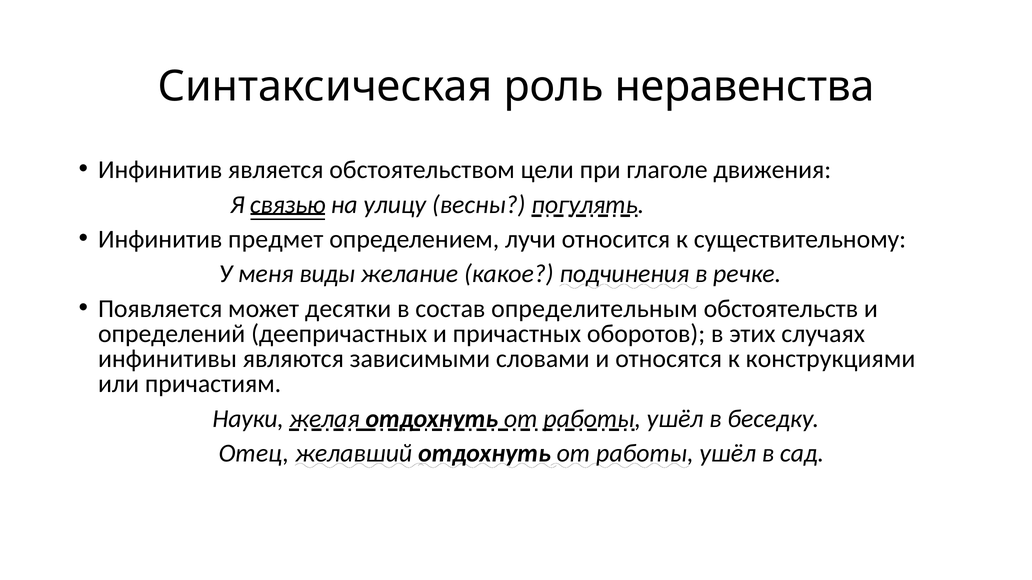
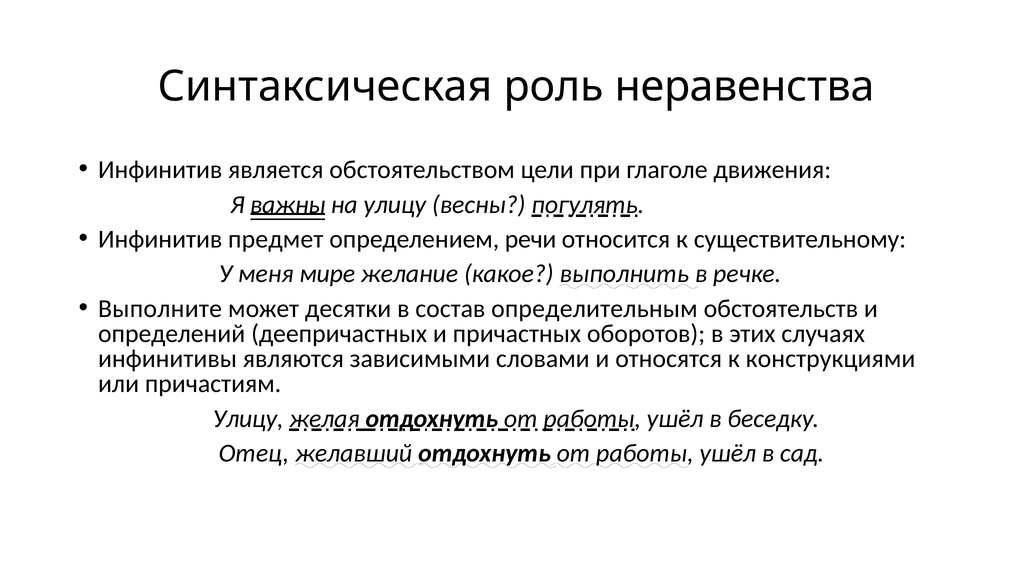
связью: связью -> важны
лучи: лучи -> речи
виды: виды -> мире
подчинения: подчинения -> выполнить
Появляется: Появляется -> Выполните
Науки at (248, 419): Науки -> Улицу
